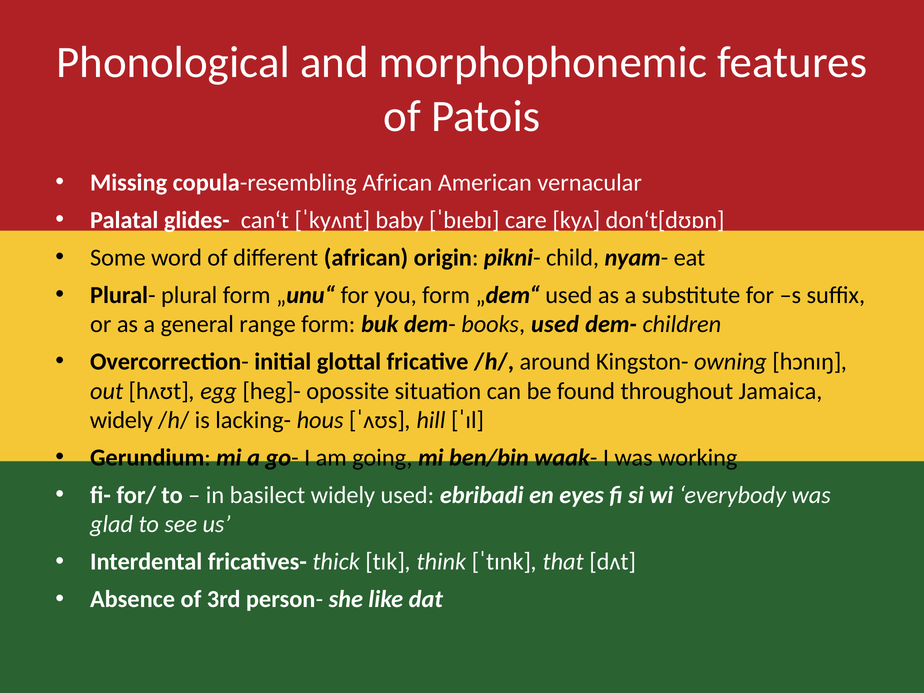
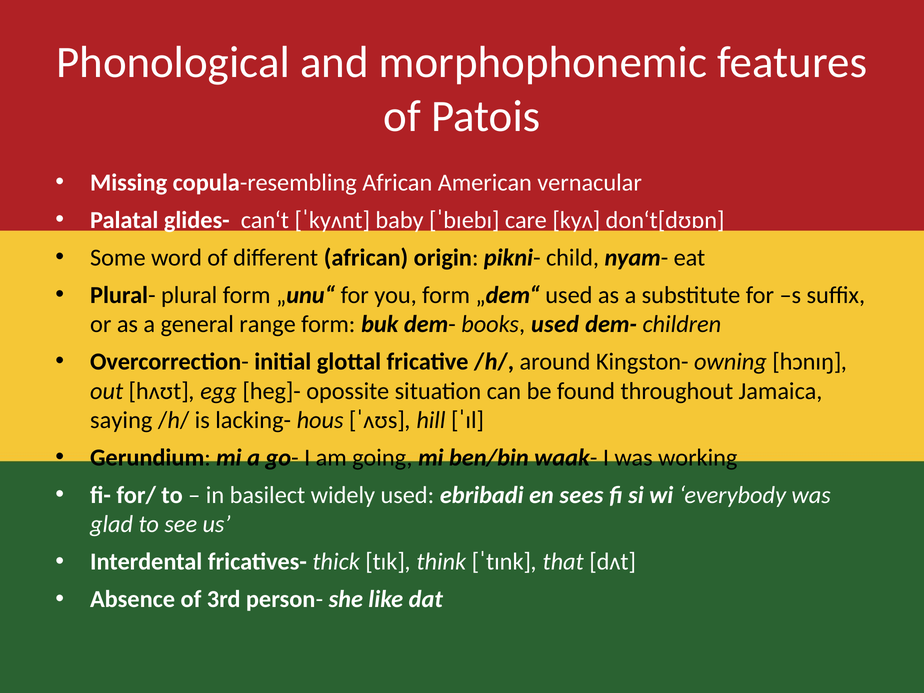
widely at (121, 420): widely -> saying
eyes: eyes -> sees
